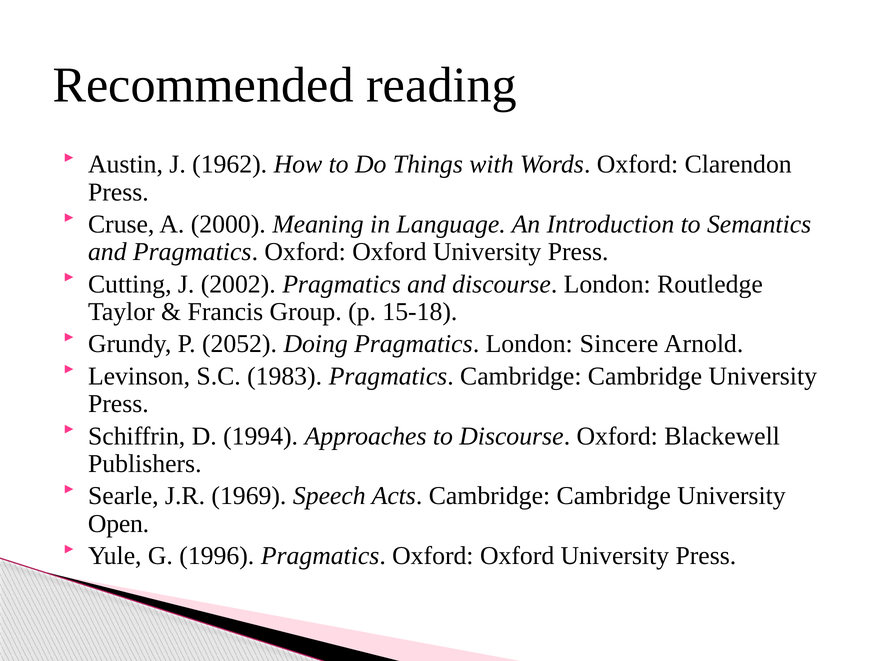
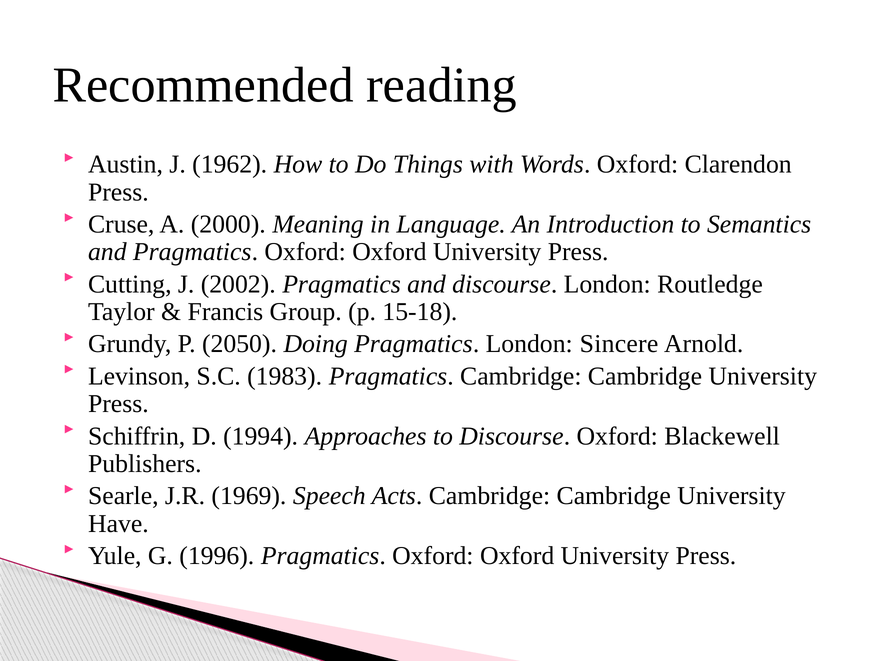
2052: 2052 -> 2050
Open: Open -> Have
